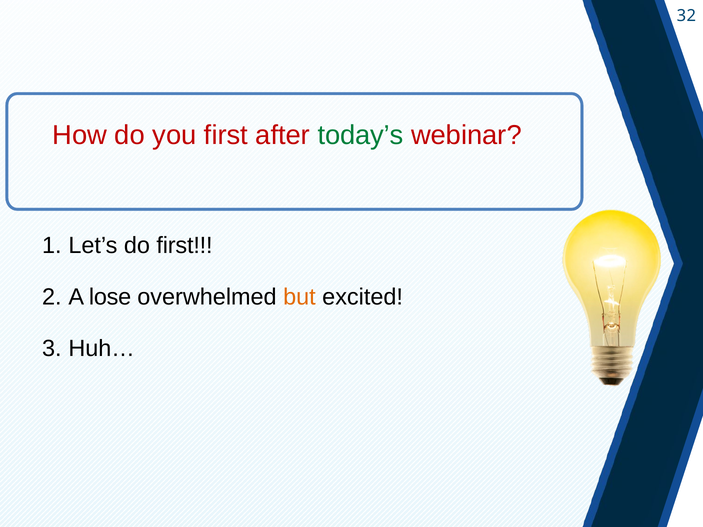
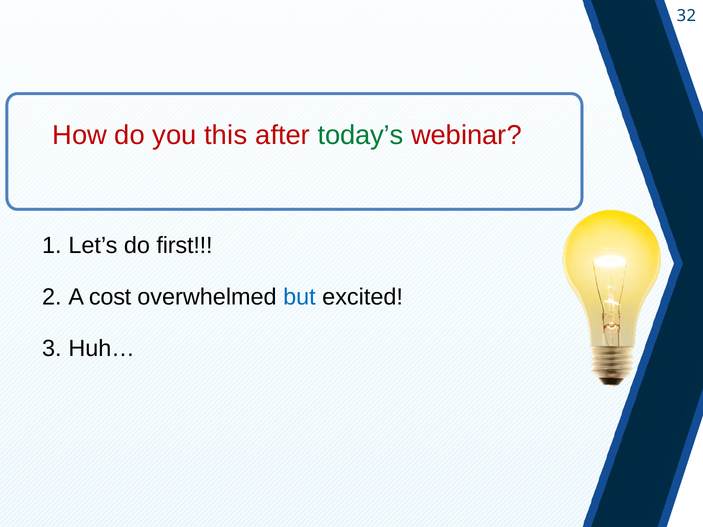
you first: first -> this
lose: lose -> cost
but colour: orange -> blue
